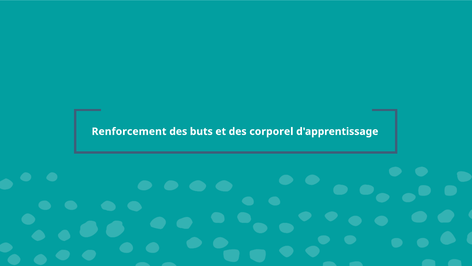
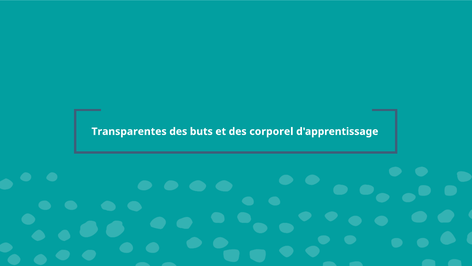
Renforcement: Renforcement -> Transparentes
